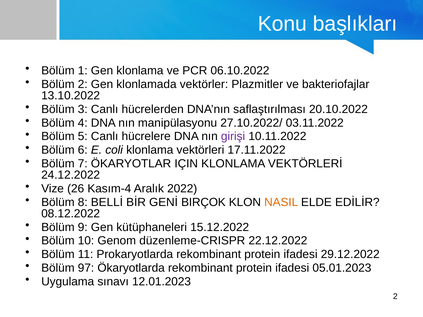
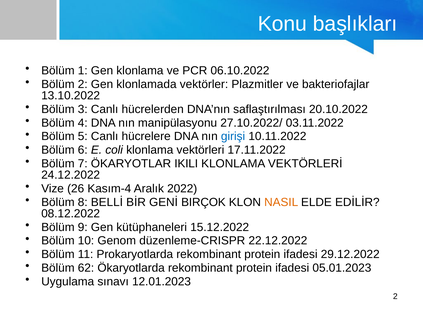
girişi colour: purple -> blue
IÇIN: IÇIN -> IKILI
97: 97 -> 62
